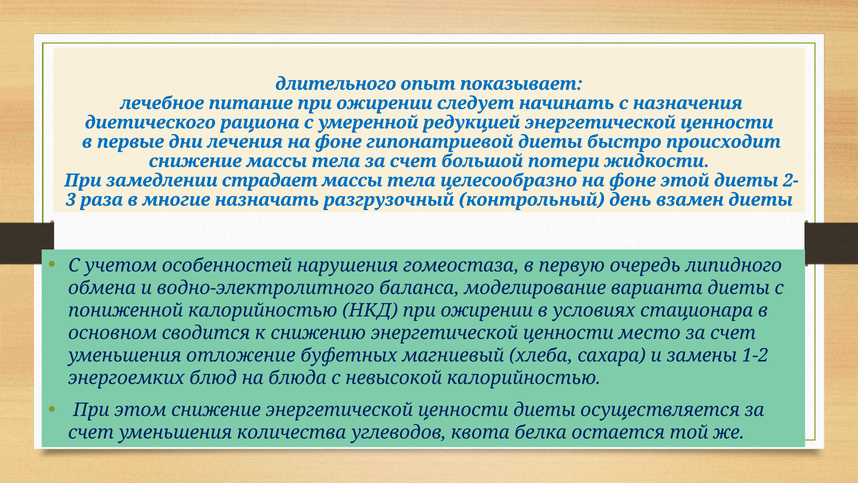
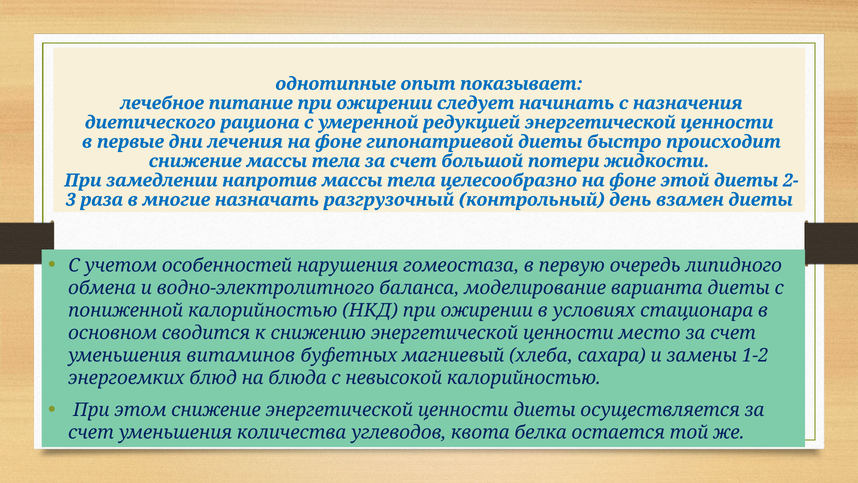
длительного: длительного -> однотипные
страдает: страдает -> напротив
отложение: отложение -> витаминов
